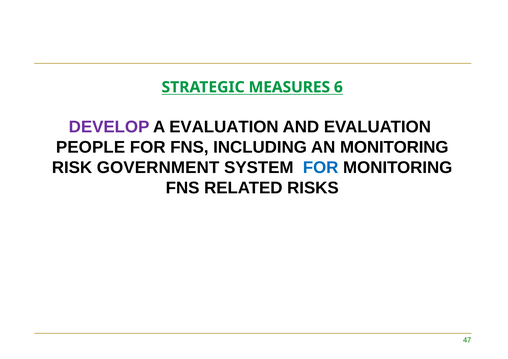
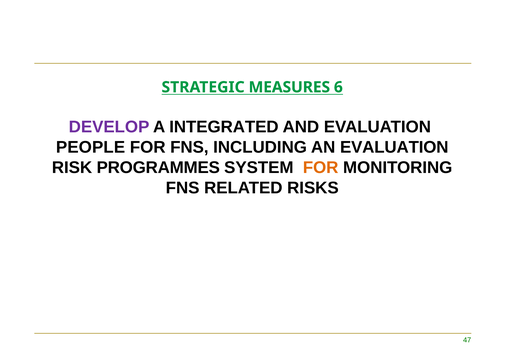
A EVALUATION: EVALUATION -> INTEGRATED
AN MONITORING: MONITORING -> EVALUATION
GOVERNMENT: GOVERNMENT -> PROGRAMMES
FOR at (321, 168) colour: blue -> orange
